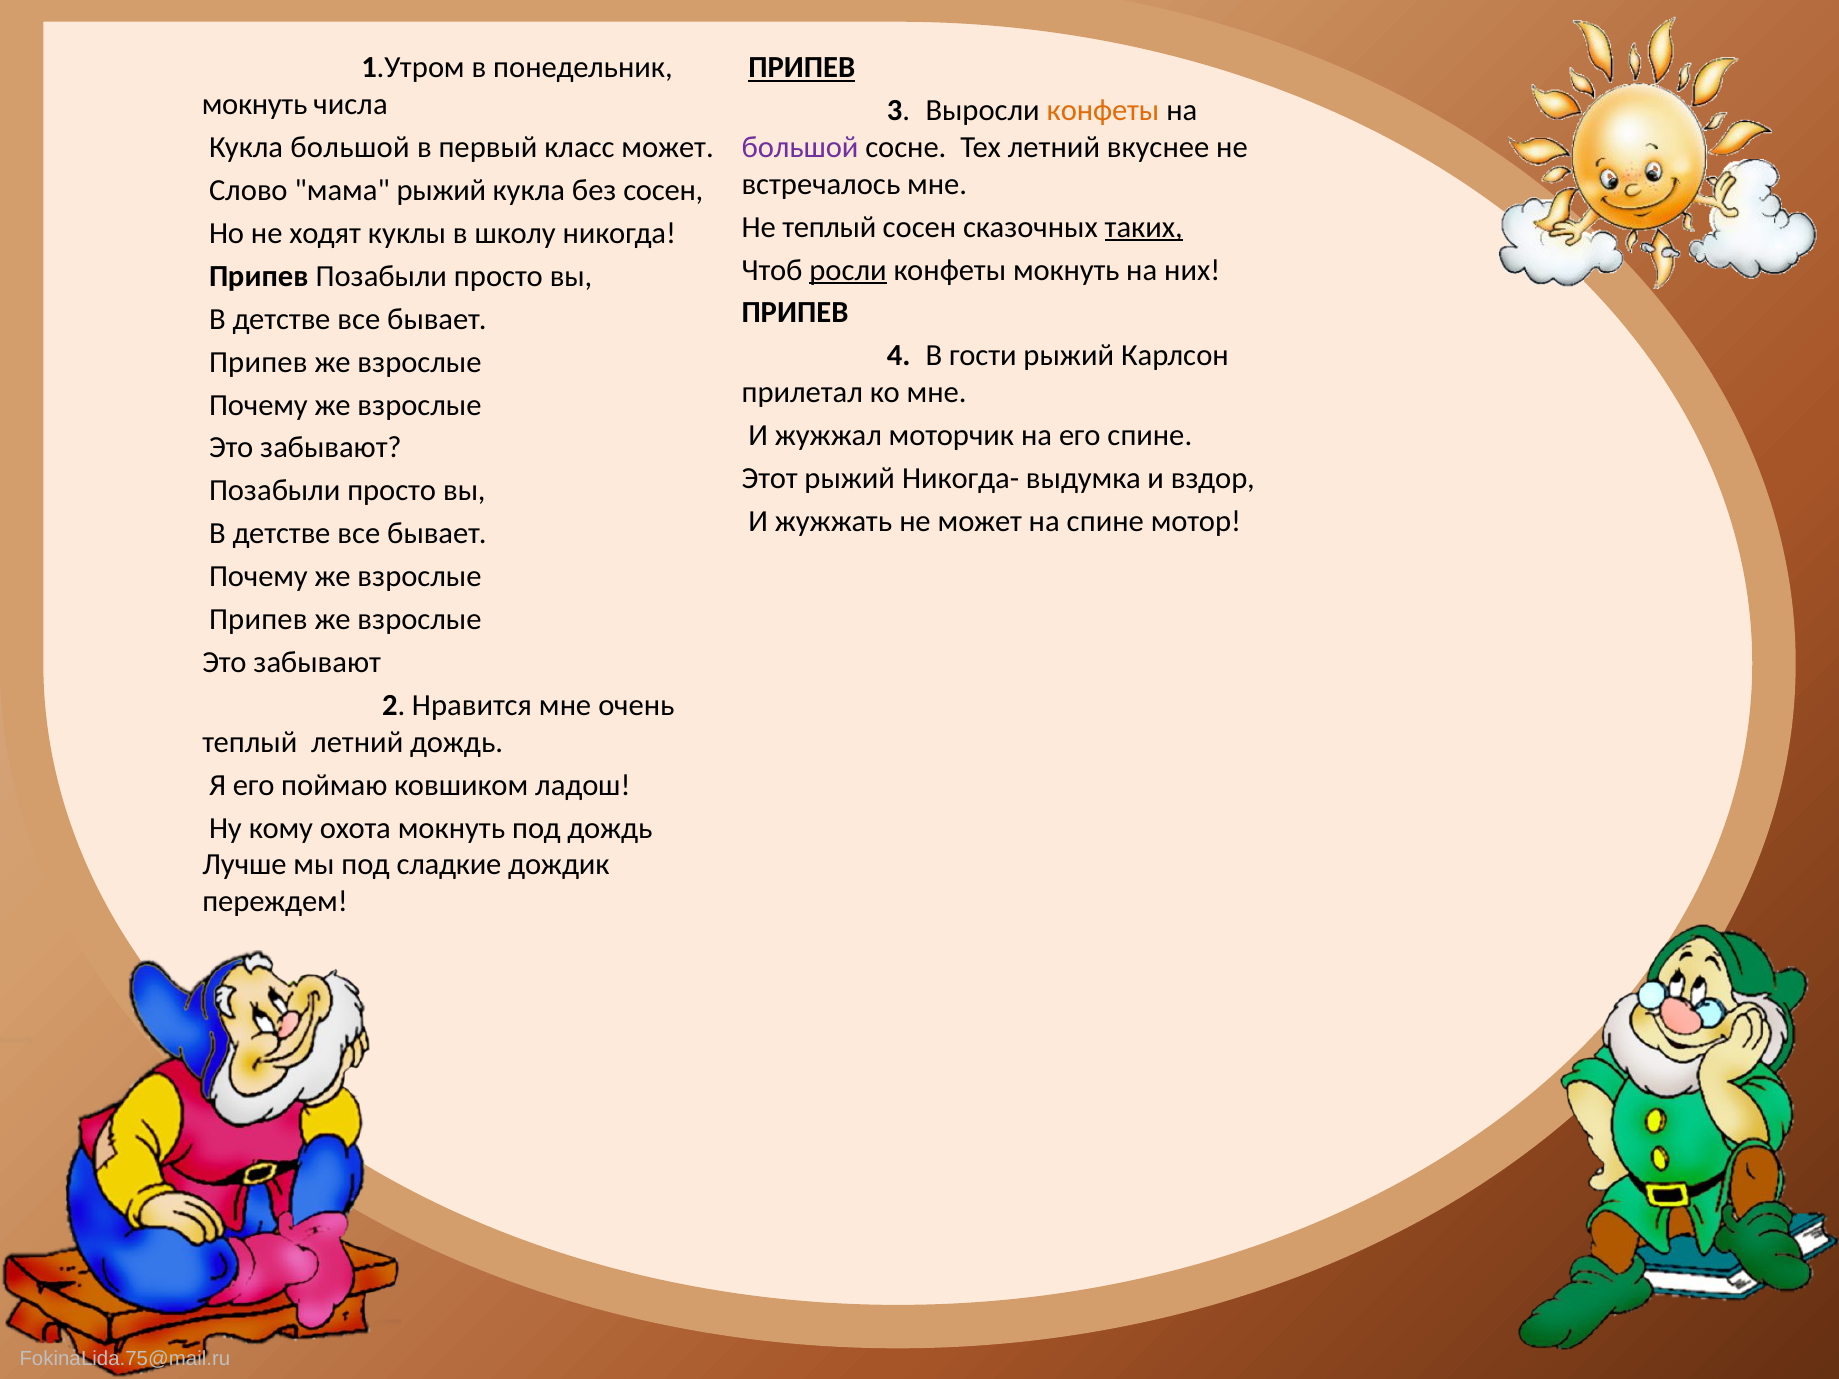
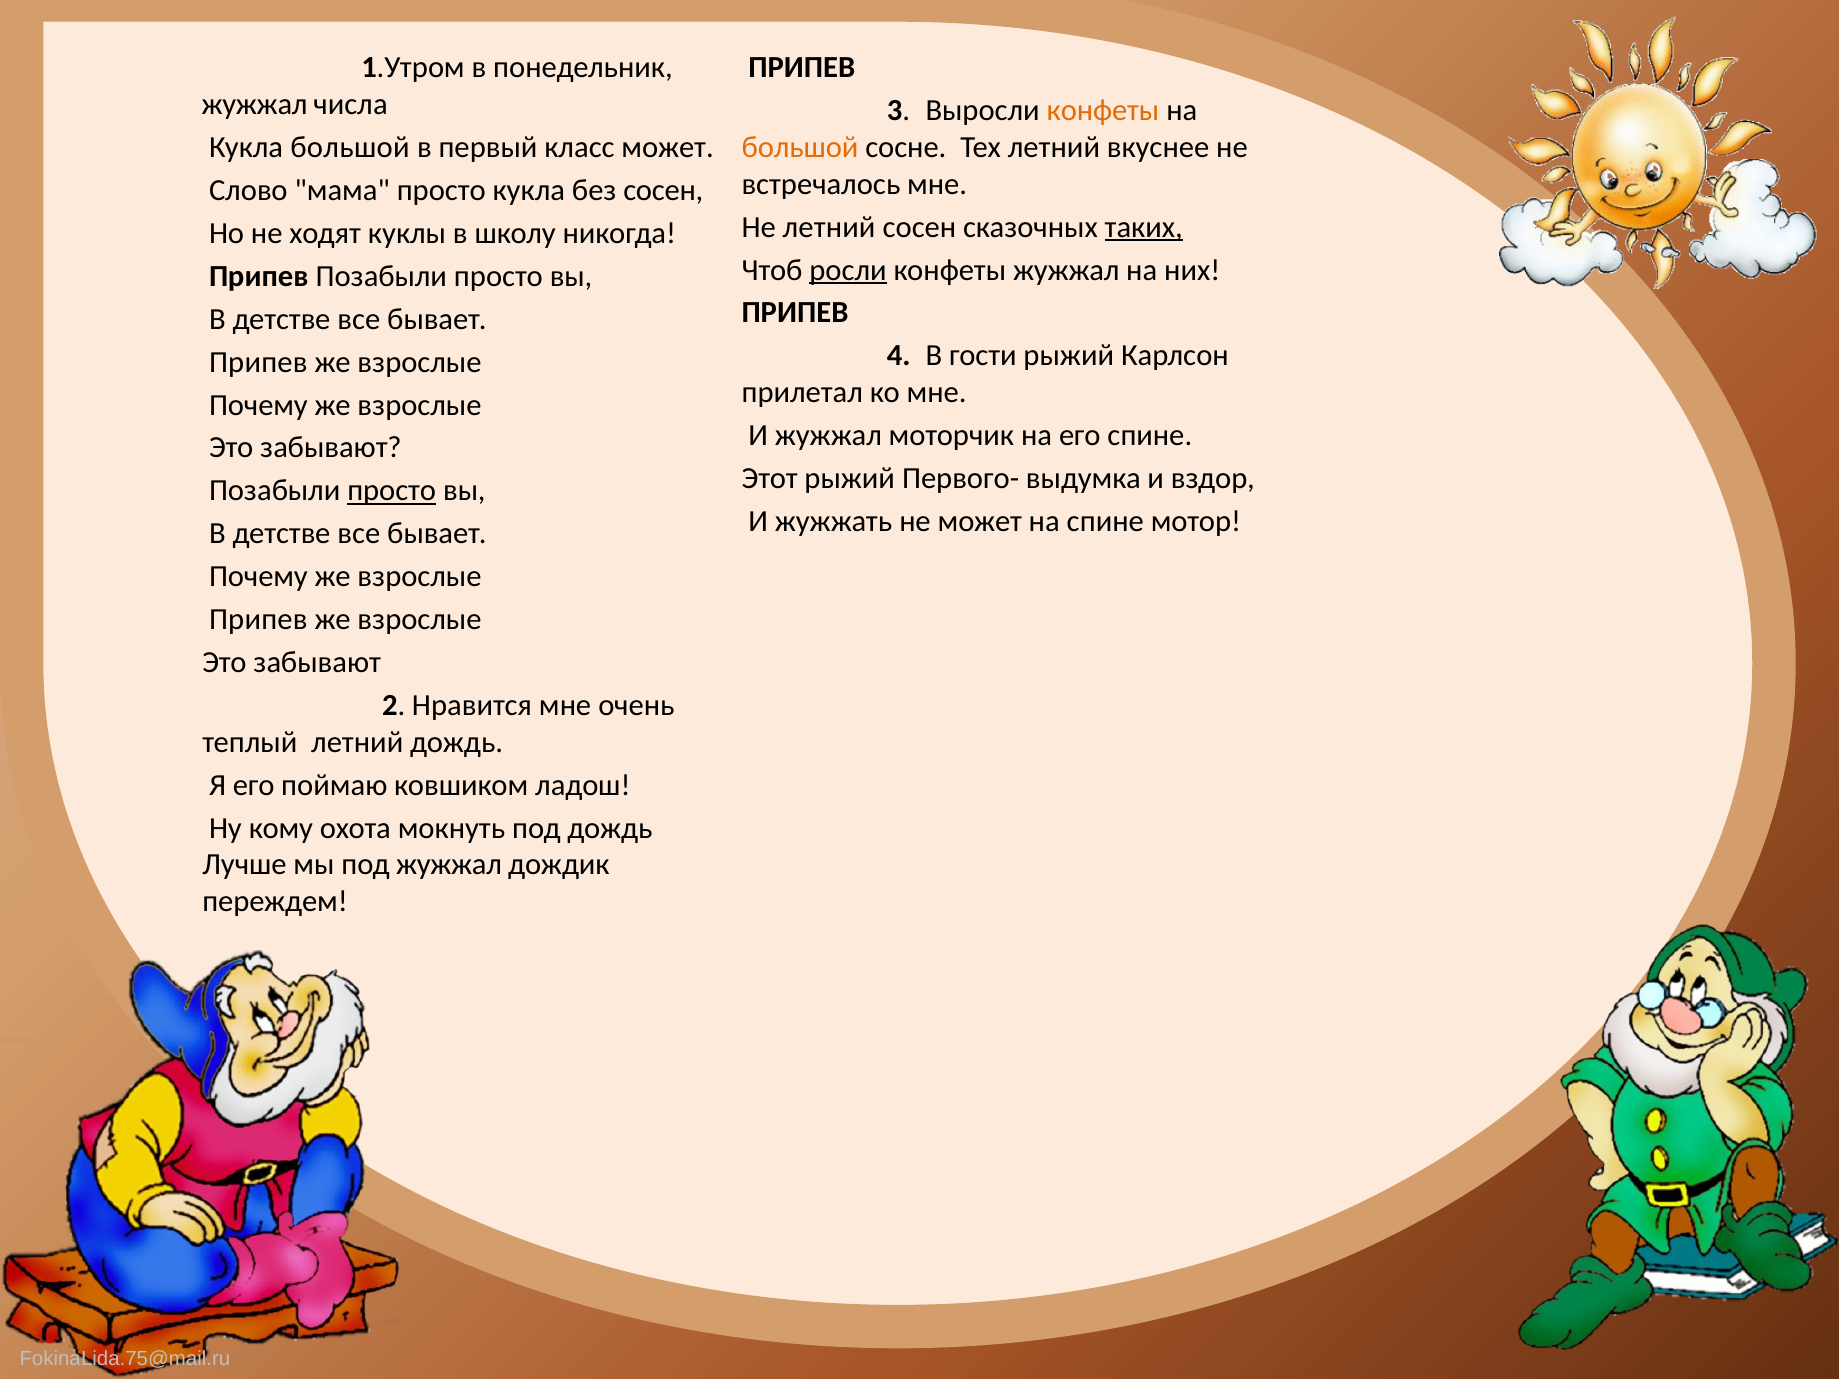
ПРИПЕВ at (802, 68) underline: present -> none
мокнуть at (255, 104): мокнуть -> жужжал
большой at (800, 147) colour: purple -> orange
мама рыжий: рыжий -> просто
Не теплый: теплый -> летний
конфеты мокнуть: мокнуть -> жужжал
Никогда-: Никогда- -> Первого-
просто at (392, 491) underline: none -> present
под сладкие: сладкие -> жужжал
